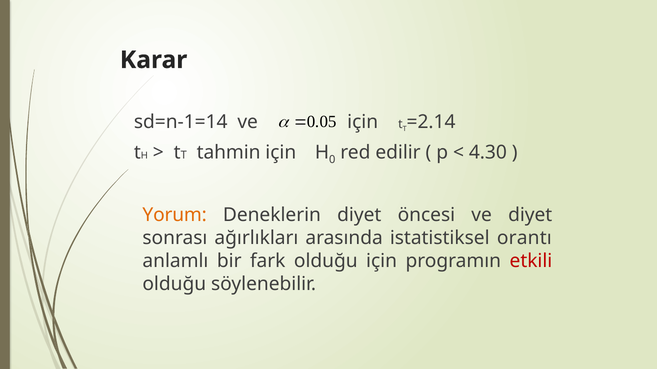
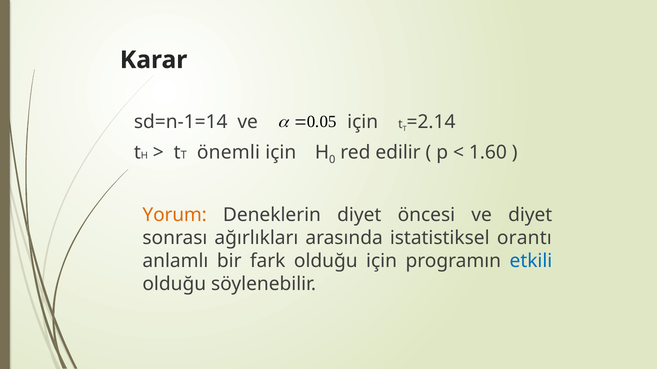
tahmin: tahmin -> önemli
4.30: 4.30 -> 1.60
etkili colour: red -> blue
